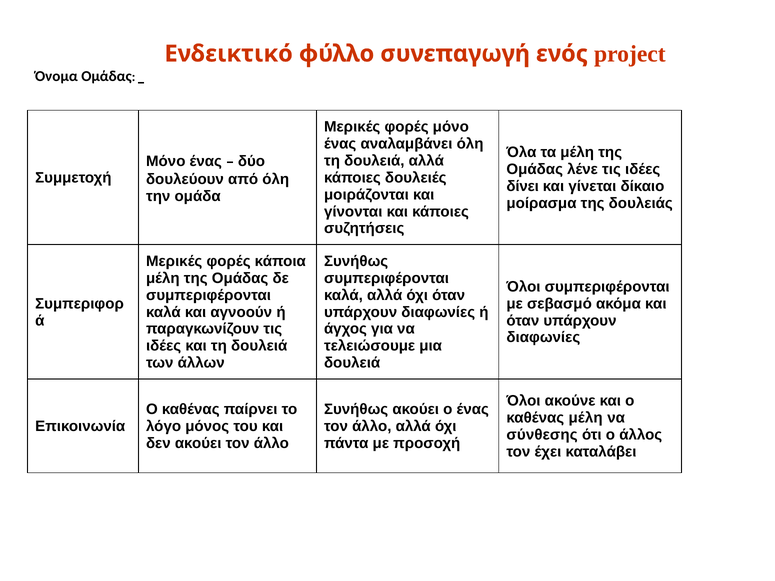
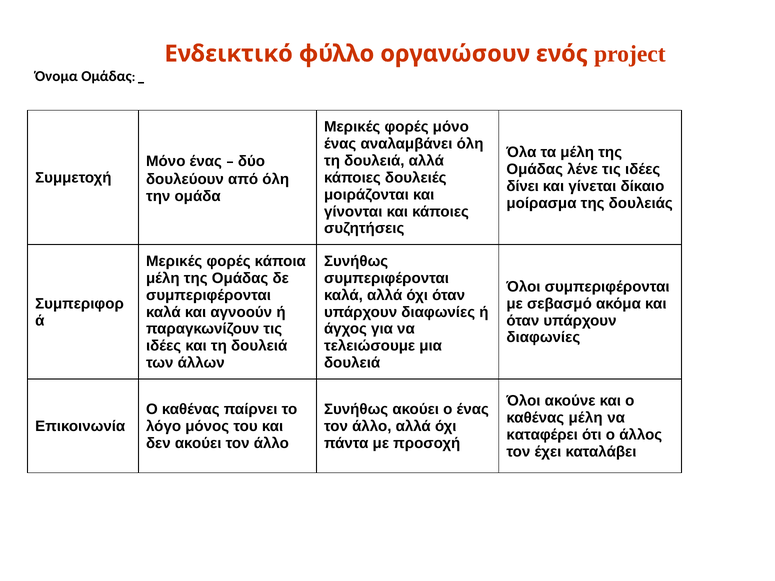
συνεπαγωγή: συνεπαγωγή -> οργανώσουν
σύνθεσης: σύνθεσης -> καταφέρει
